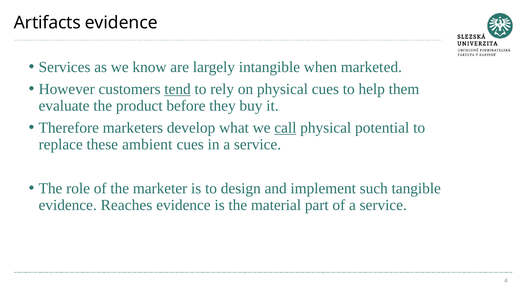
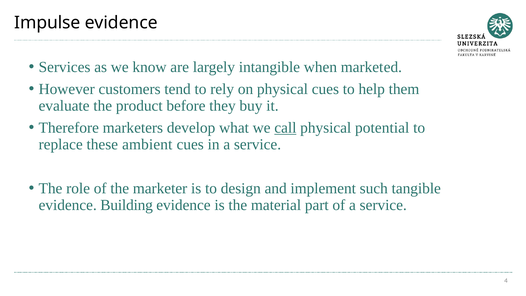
Artifacts: Artifacts -> Impulse
tend underline: present -> none
Reaches: Reaches -> Building
